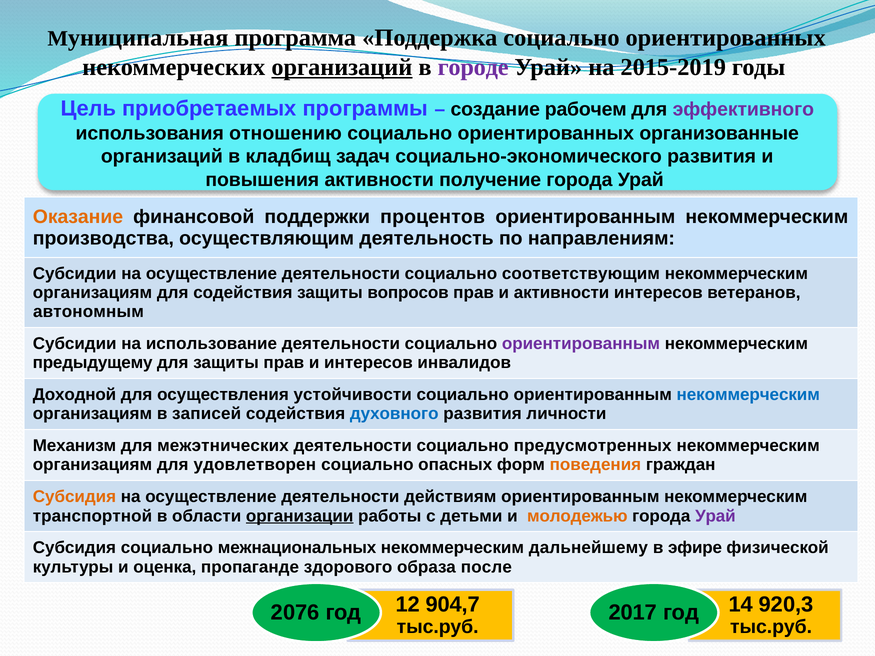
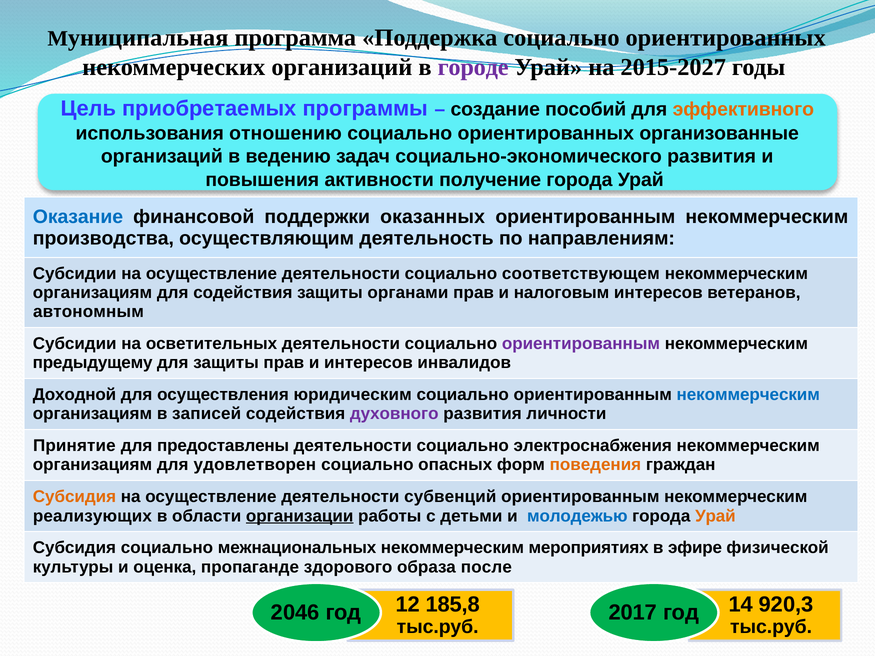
организаций at (342, 67) underline: present -> none
2015-2019: 2015-2019 -> 2015-2027
рабочем: рабочем -> пособий
эффективного colour: purple -> orange
кладбищ: кладбищ -> ведению
Оказание colour: orange -> blue
процентов: процентов -> оказанных
соответствующим: соответствующим -> соответствующем
вопросов: вопросов -> органами
и активности: активности -> налоговым
использование: использование -> осветительных
устойчивости: устойчивости -> юридическим
духовного colour: blue -> purple
Механизм: Механизм -> Принятие
межэтнических: межэтнических -> предоставлены
предусмотренных: предусмотренных -> электроснабжения
действиям: действиям -> субвенций
транспортной: транспортной -> реализующих
молодежью colour: orange -> blue
Урай at (715, 516) colour: purple -> orange
дальнейшему: дальнейшему -> мероприятиях
904,7: 904,7 -> 185,8
2076: 2076 -> 2046
